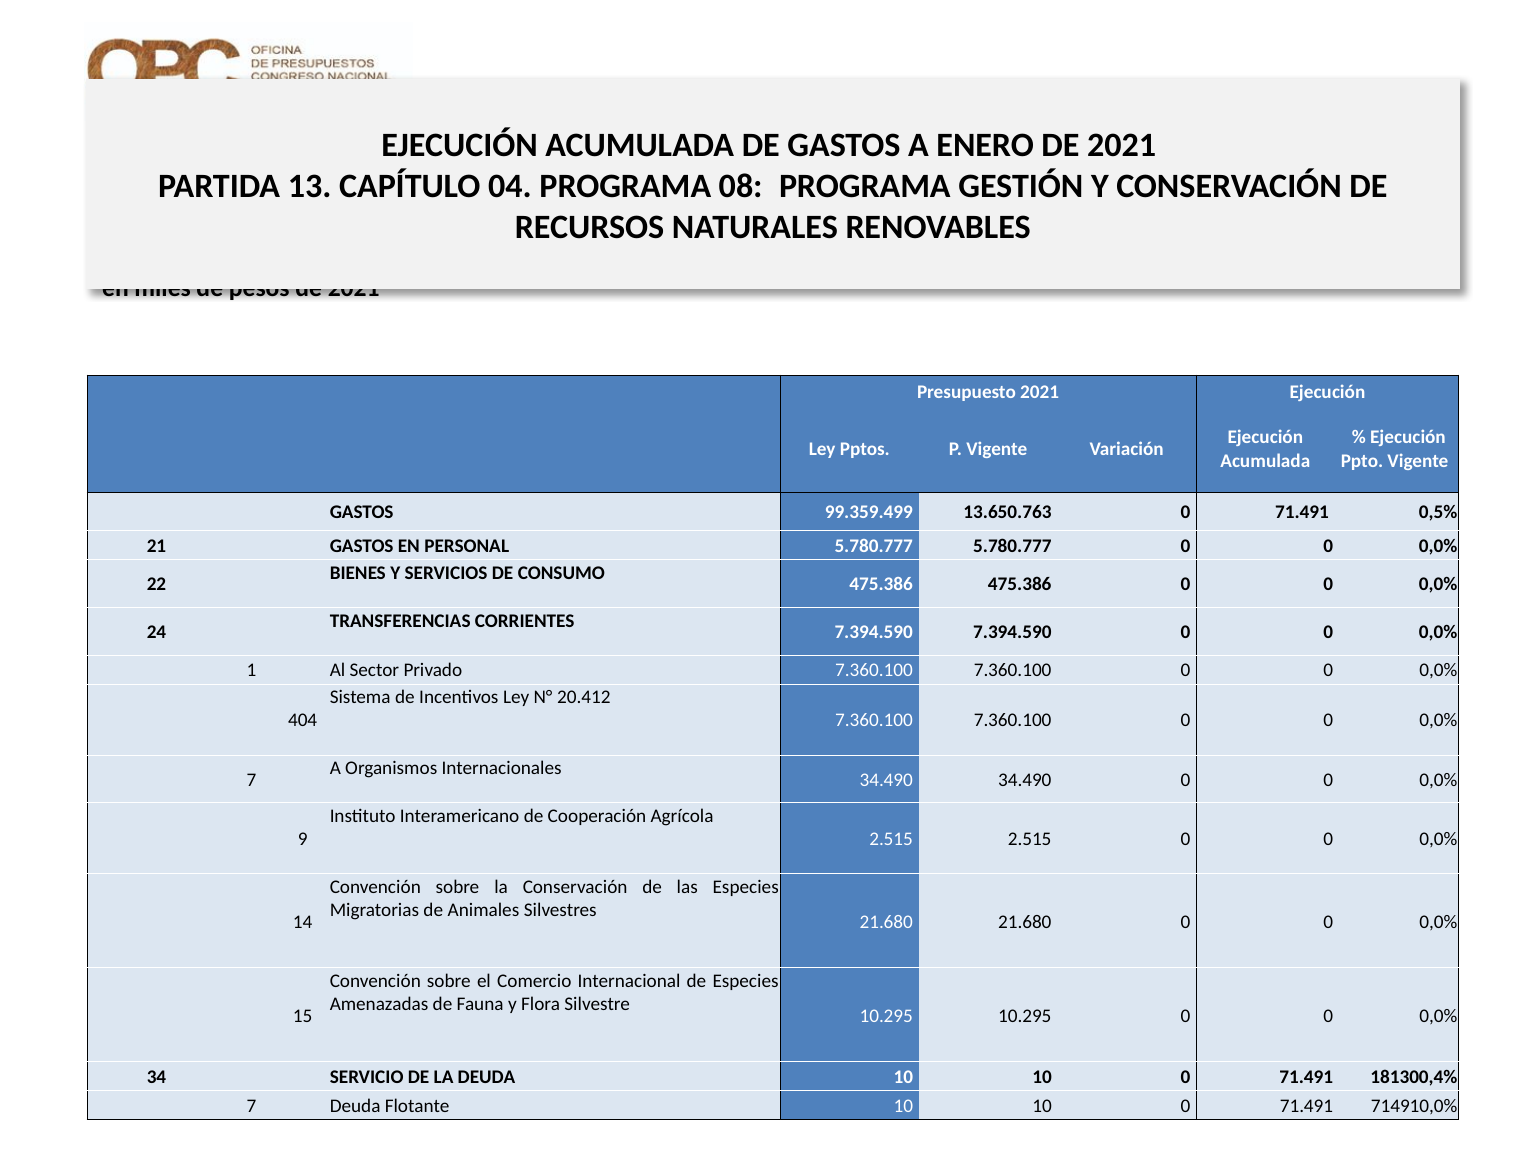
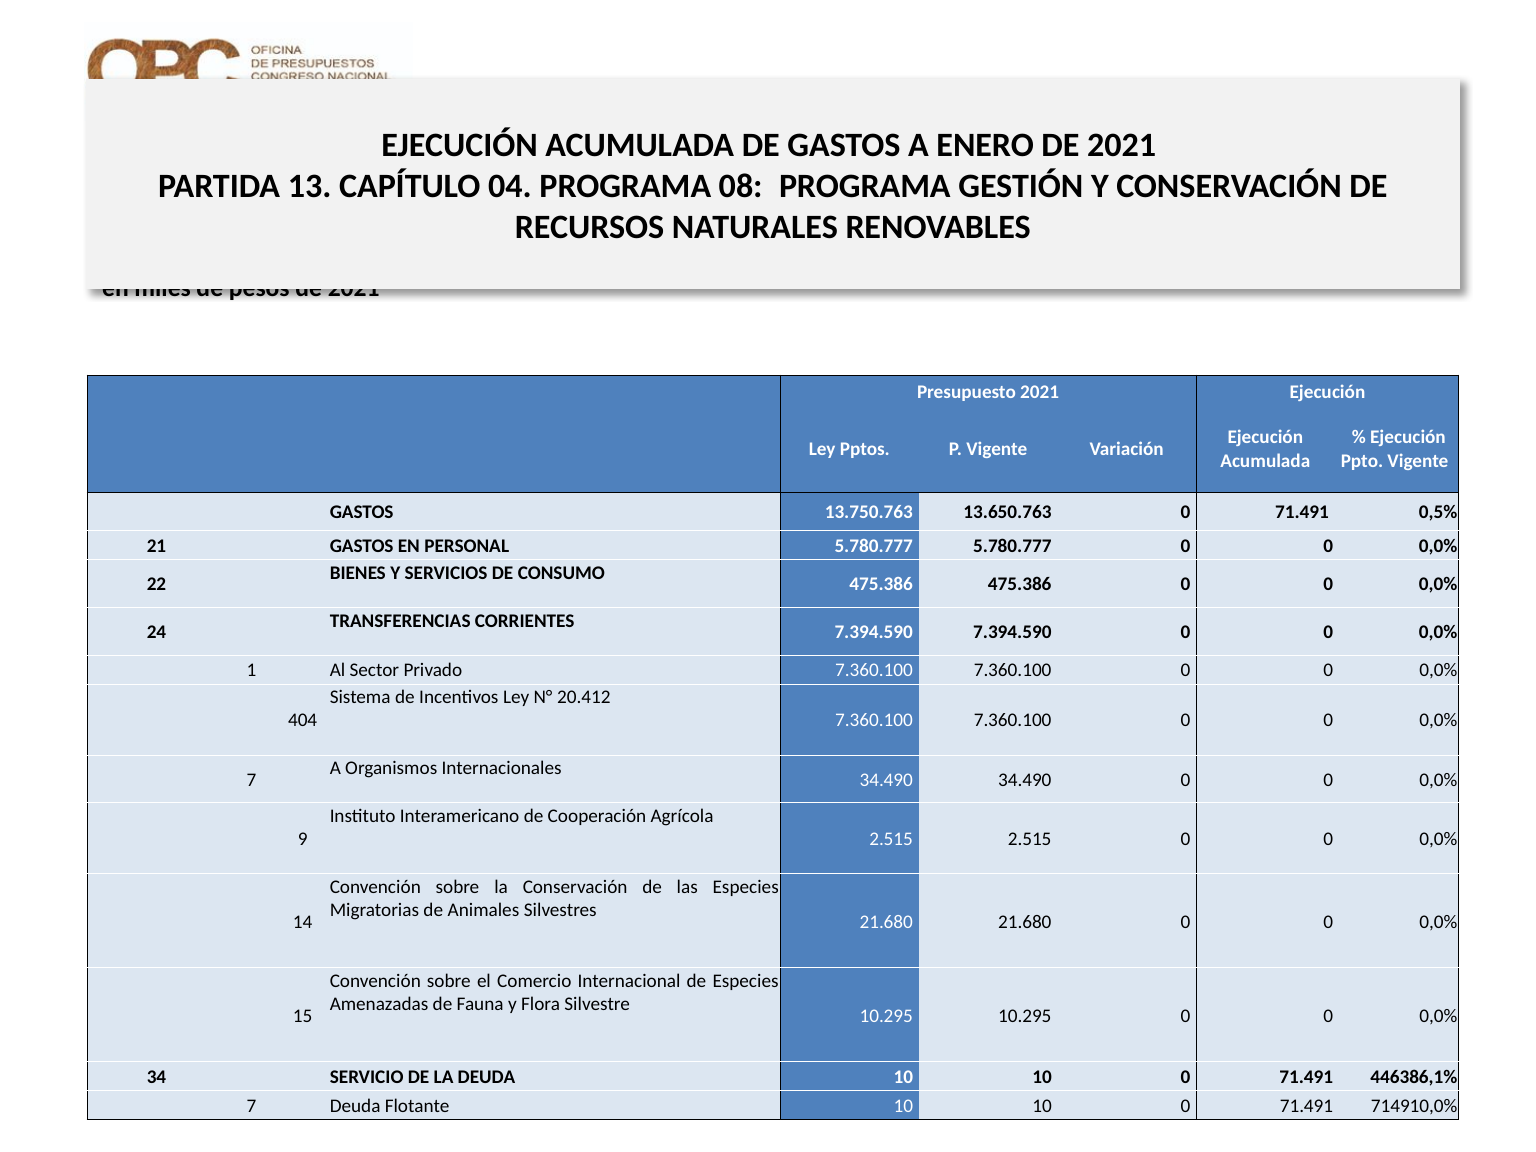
99.359.499: 99.359.499 -> 13.750.763
181300,4%: 181300,4% -> 446386,1%
